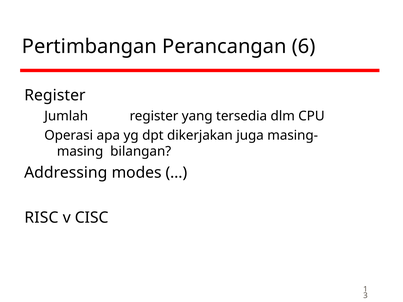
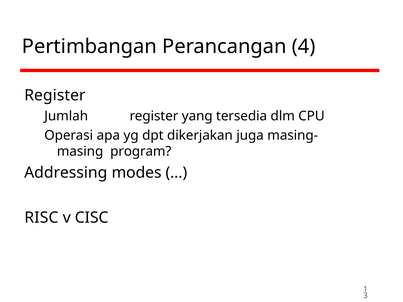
6: 6 -> 4
bilangan: bilangan -> program
